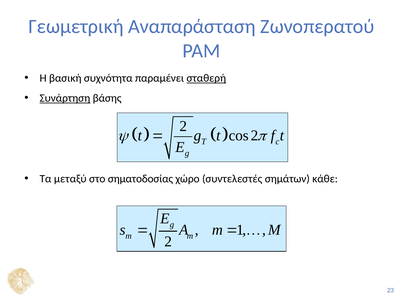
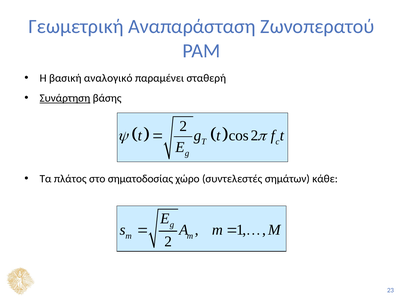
συχνότητα: συχνότητα -> αναλογικό
σταθερή underline: present -> none
μεταξύ: μεταξύ -> πλάτος
